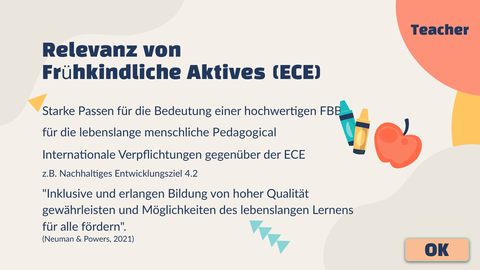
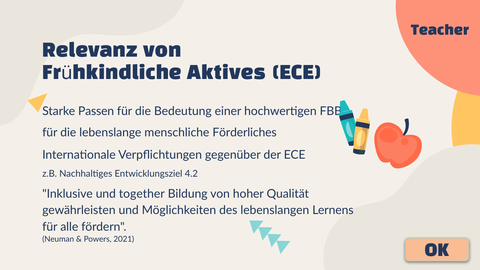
Pedagogical: Pedagogical -> Förderliches
erlangen: erlangen -> together
